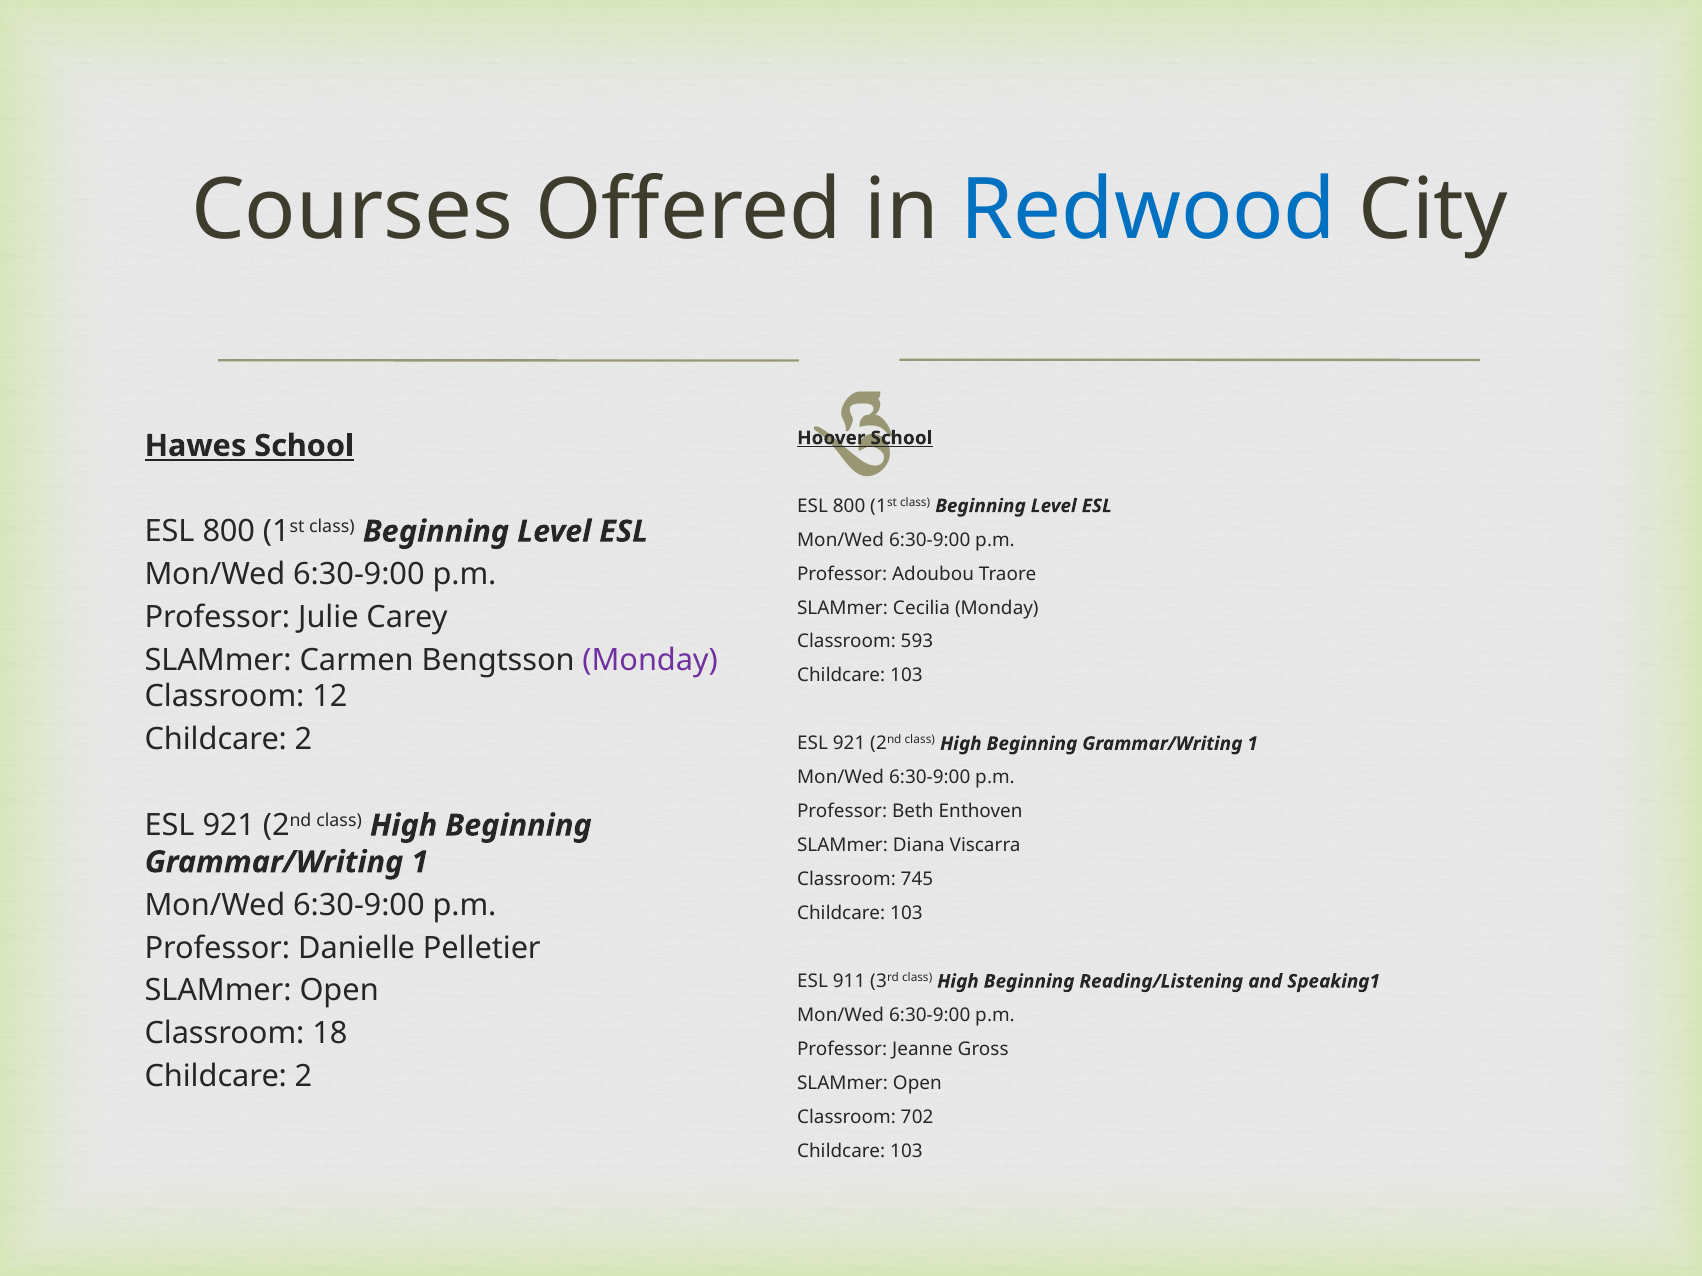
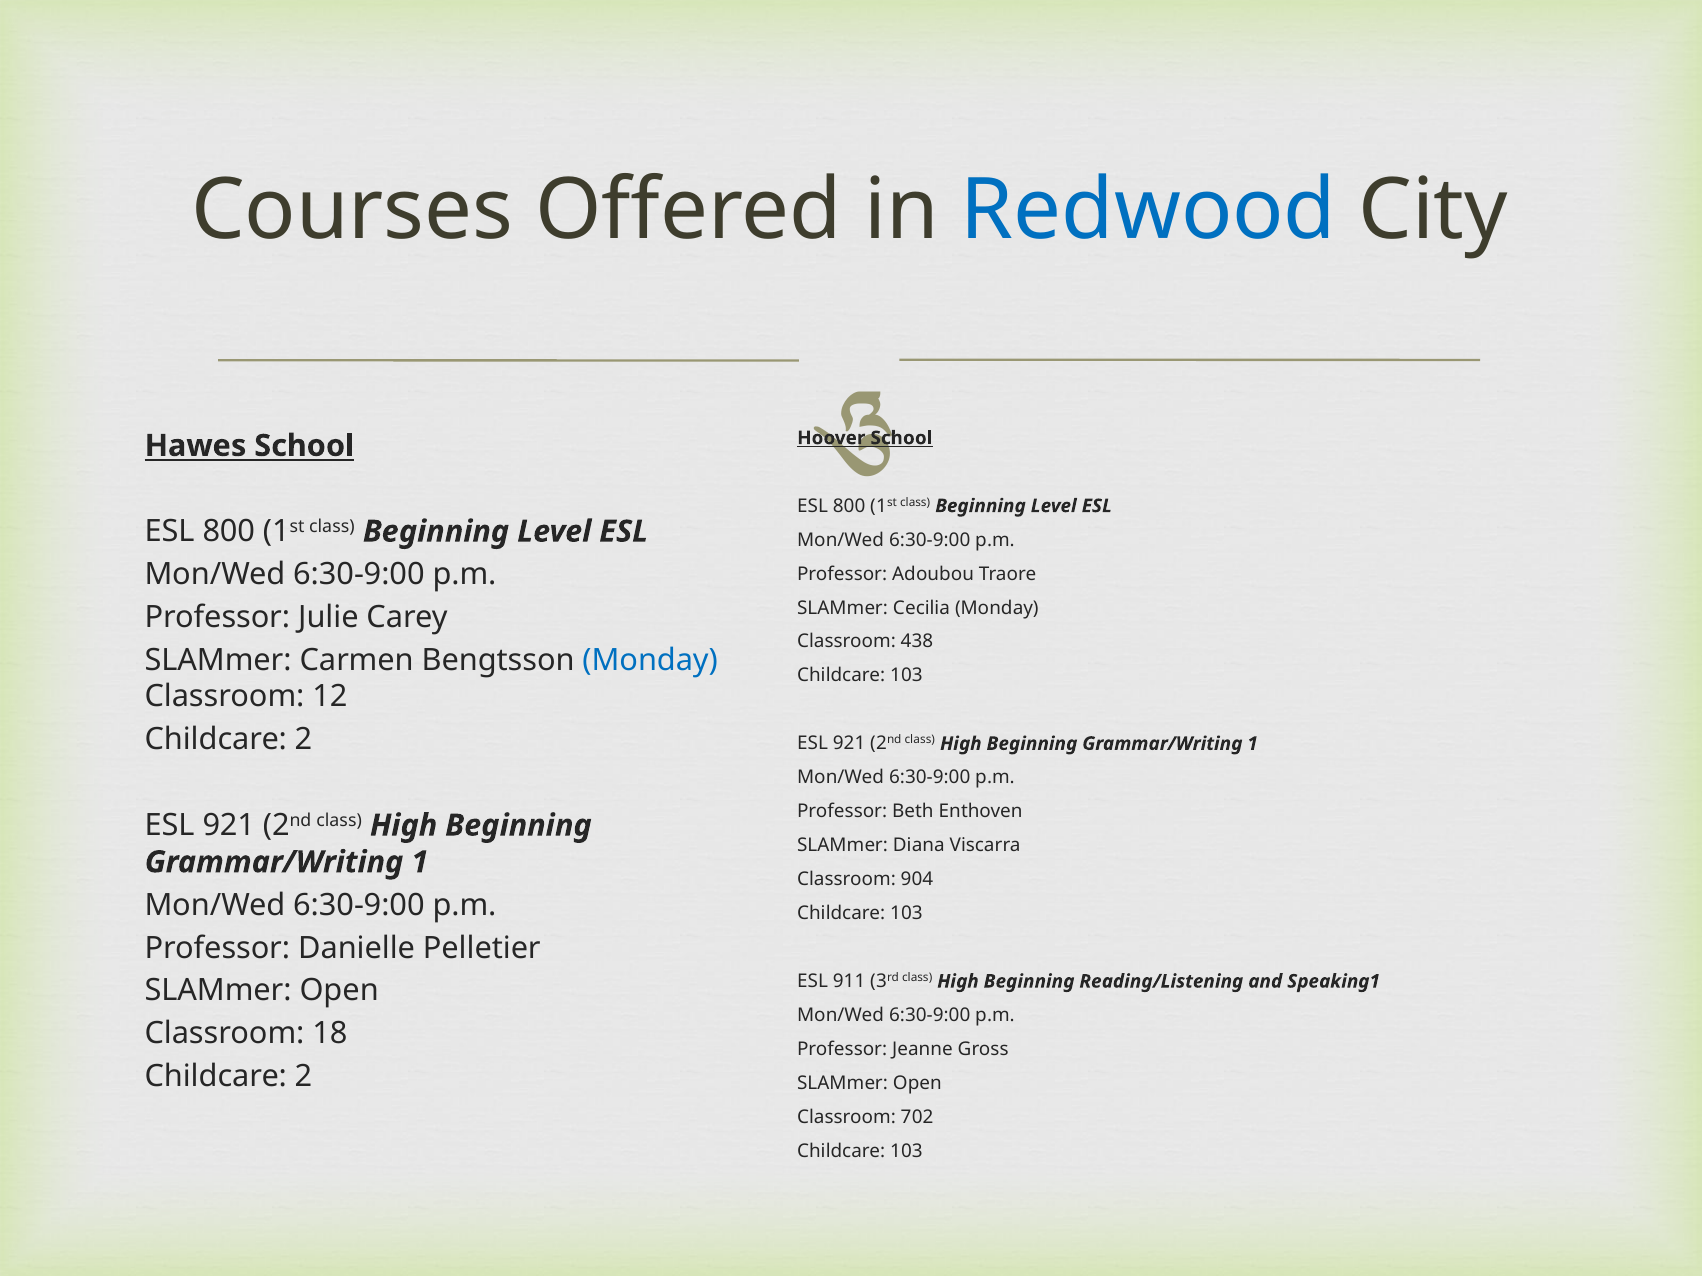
593: 593 -> 438
Monday at (650, 660) colour: purple -> blue
745: 745 -> 904
